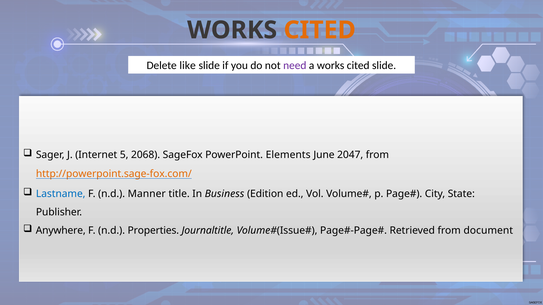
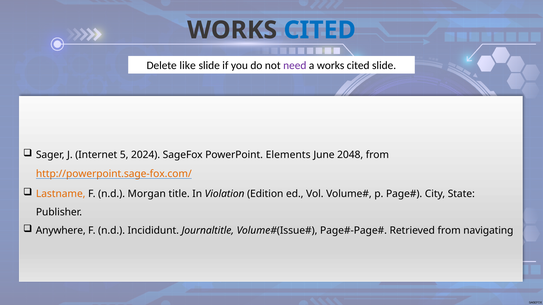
CITED at (320, 30) colour: orange -> blue
2068: 2068 -> 2024
2047: 2047 -> 2048
Lastname colour: blue -> orange
Manner: Manner -> Morgan
Business: Business -> Violation
Properties: Properties -> Incididunt
document: document -> navigating
